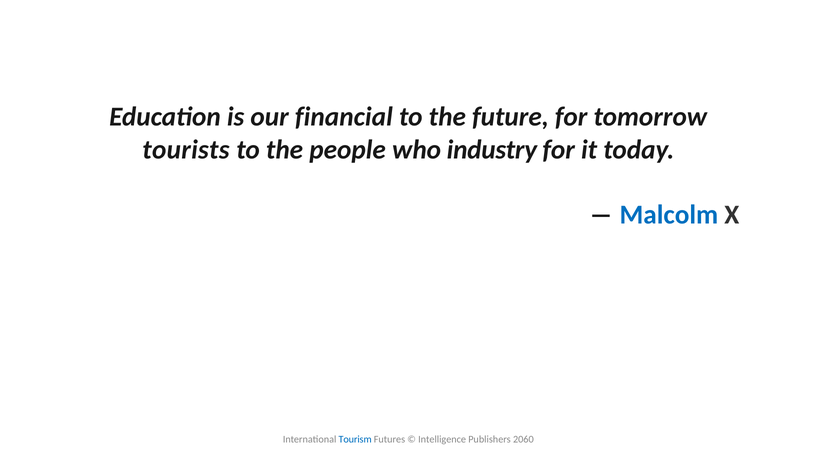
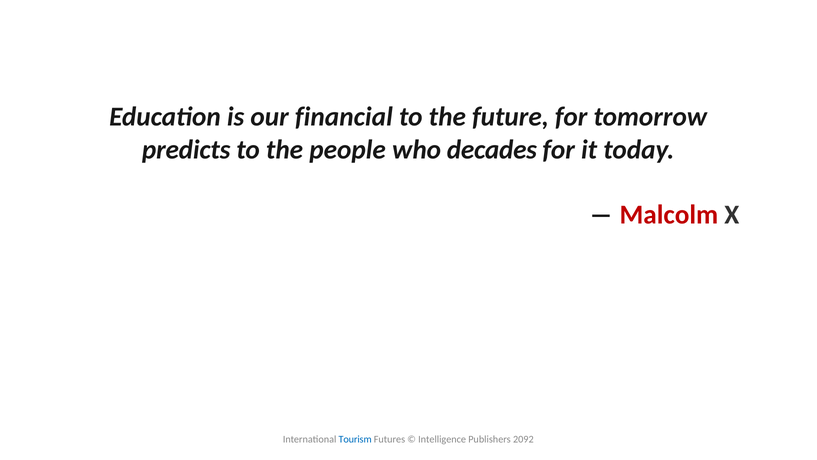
tourists: tourists -> predicts
industry: industry -> decades
Malcolm colour: blue -> red
2060: 2060 -> 2092
